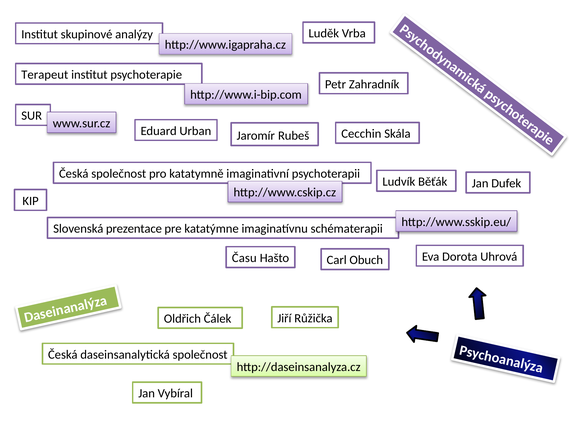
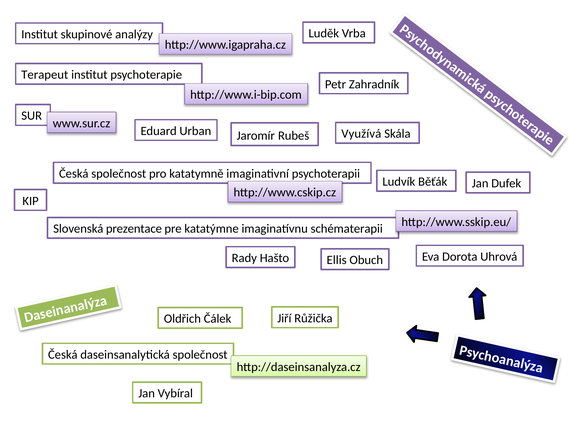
Cecchin: Cecchin -> Využívá
Času: Času -> Rady
Carl: Carl -> Ellis
